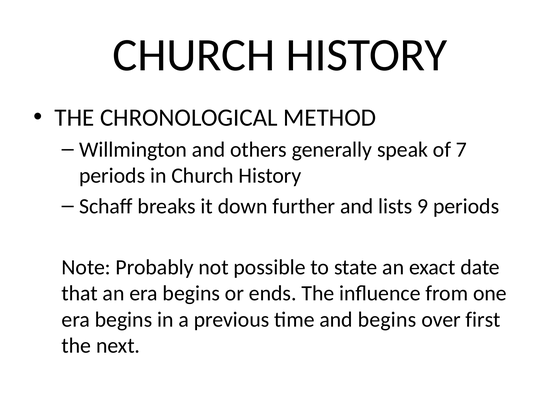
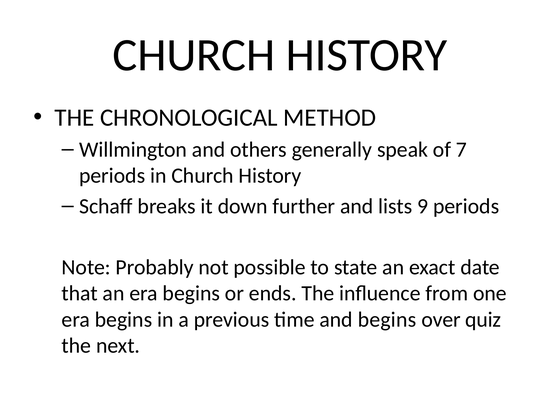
first: first -> quiz
